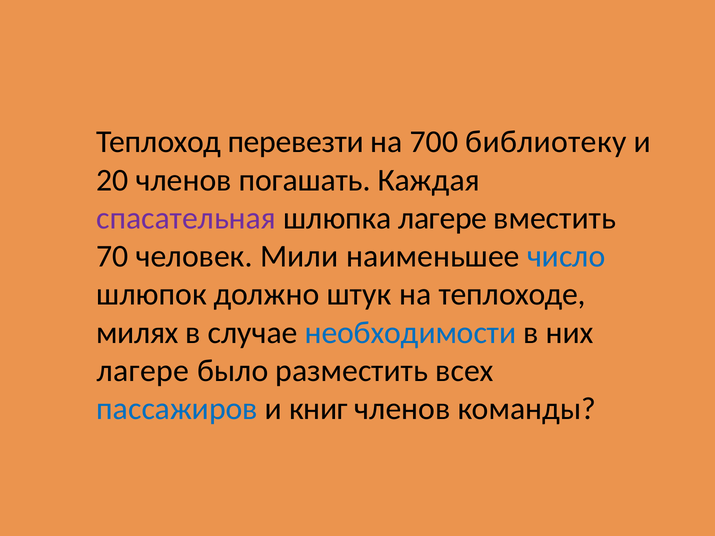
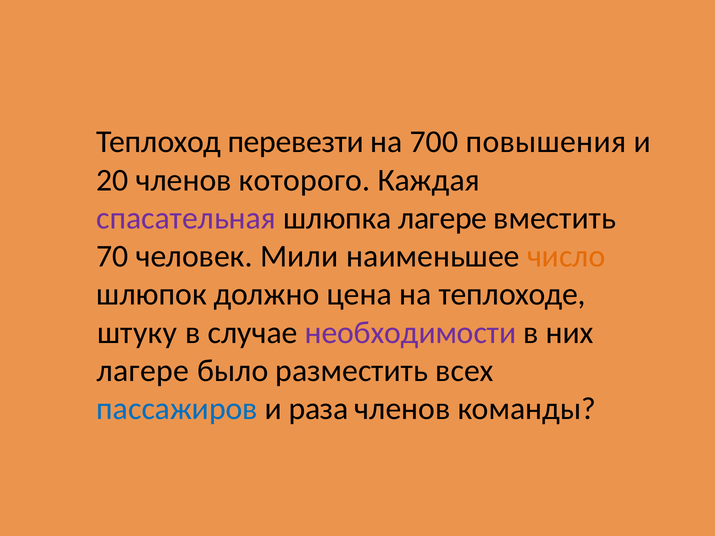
библиотеку: библиотеку -> повышения
погашать: погашать -> которого
число colour: blue -> orange
штук: штук -> цена
милях: милях -> штуку
необходимости colour: blue -> purple
книг: книг -> раза
